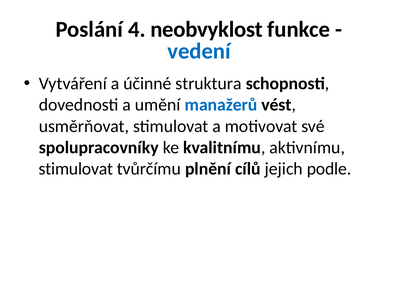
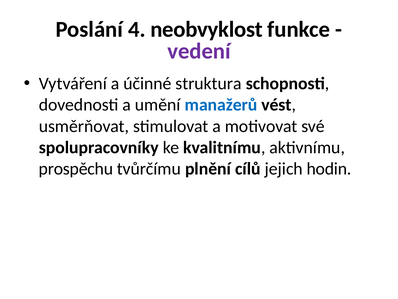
vedení colour: blue -> purple
stimulovat at (76, 168): stimulovat -> prospěchu
podle: podle -> hodin
